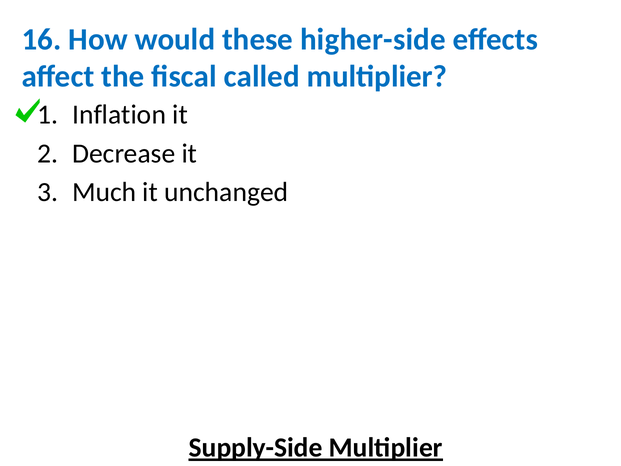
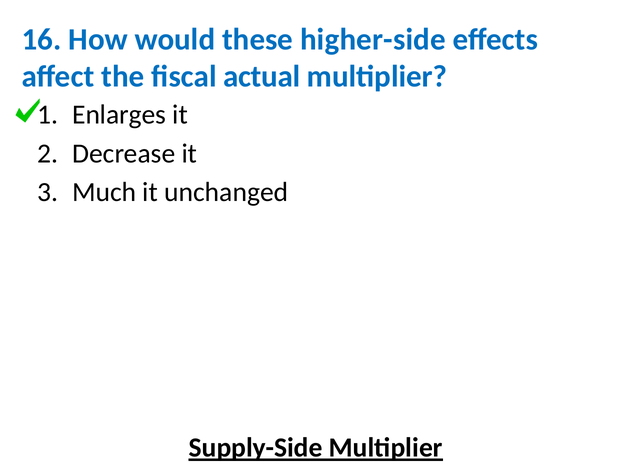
called: called -> actual
Inflation: Inflation -> Enlarges
